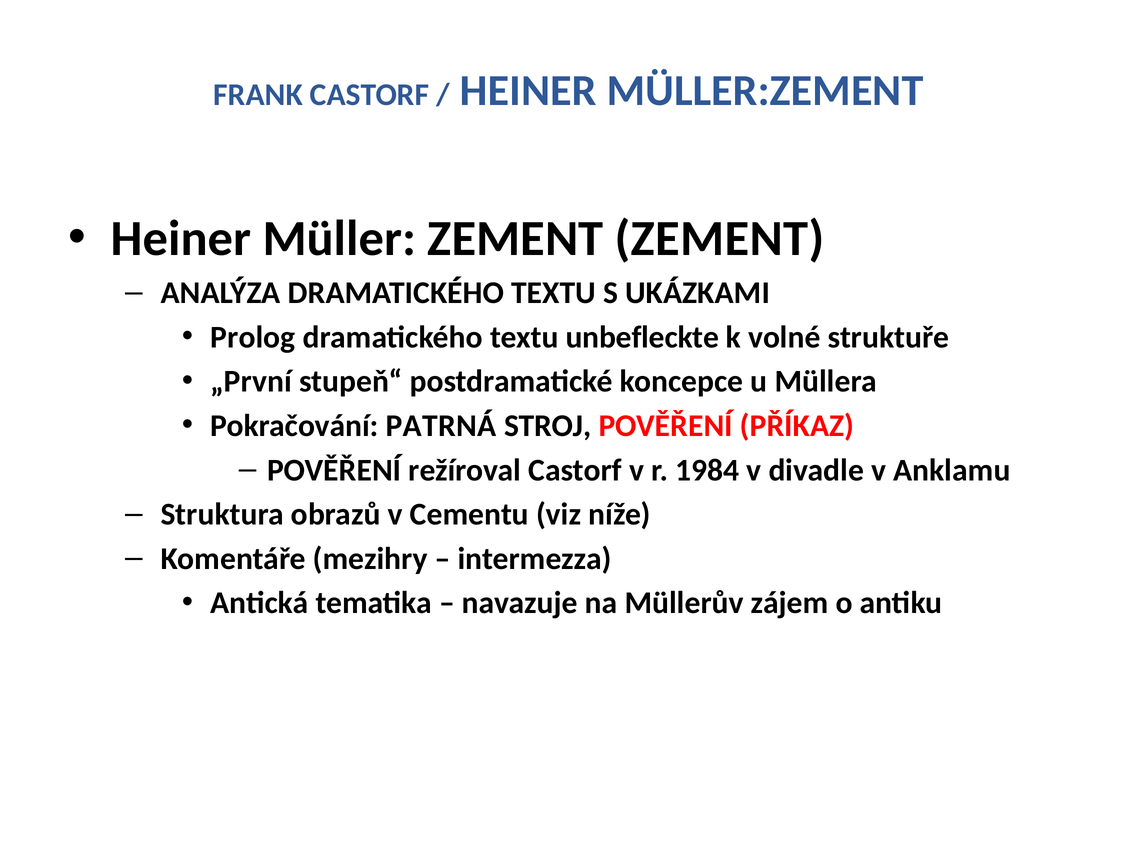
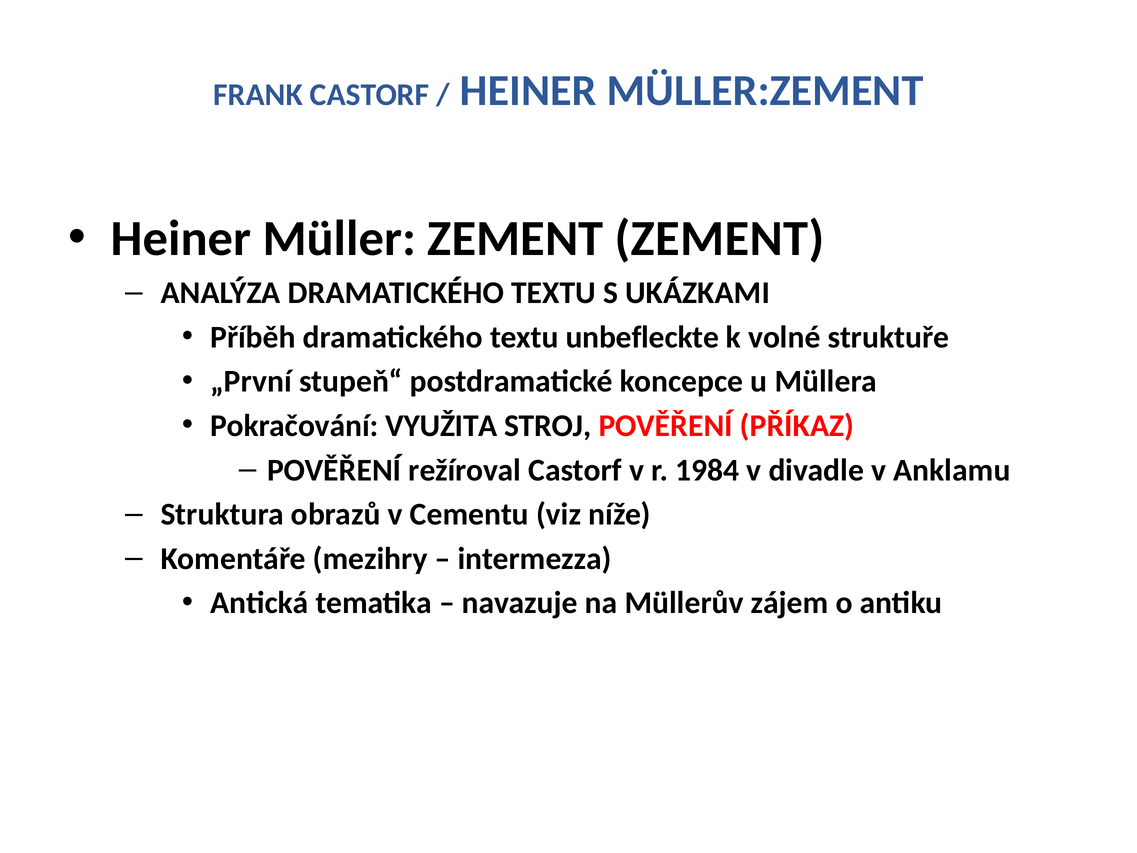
Prolog: Prolog -> Příběh
PATRNÁ: PATRNÁ -> VYUŽITA
